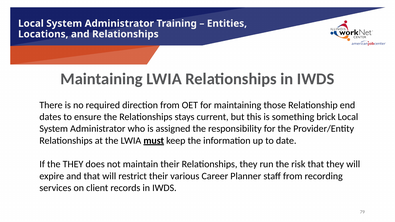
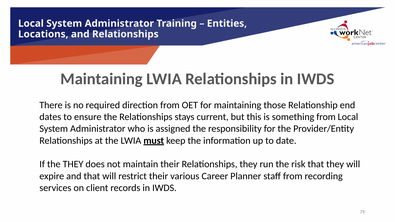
something brick: brick -> from
